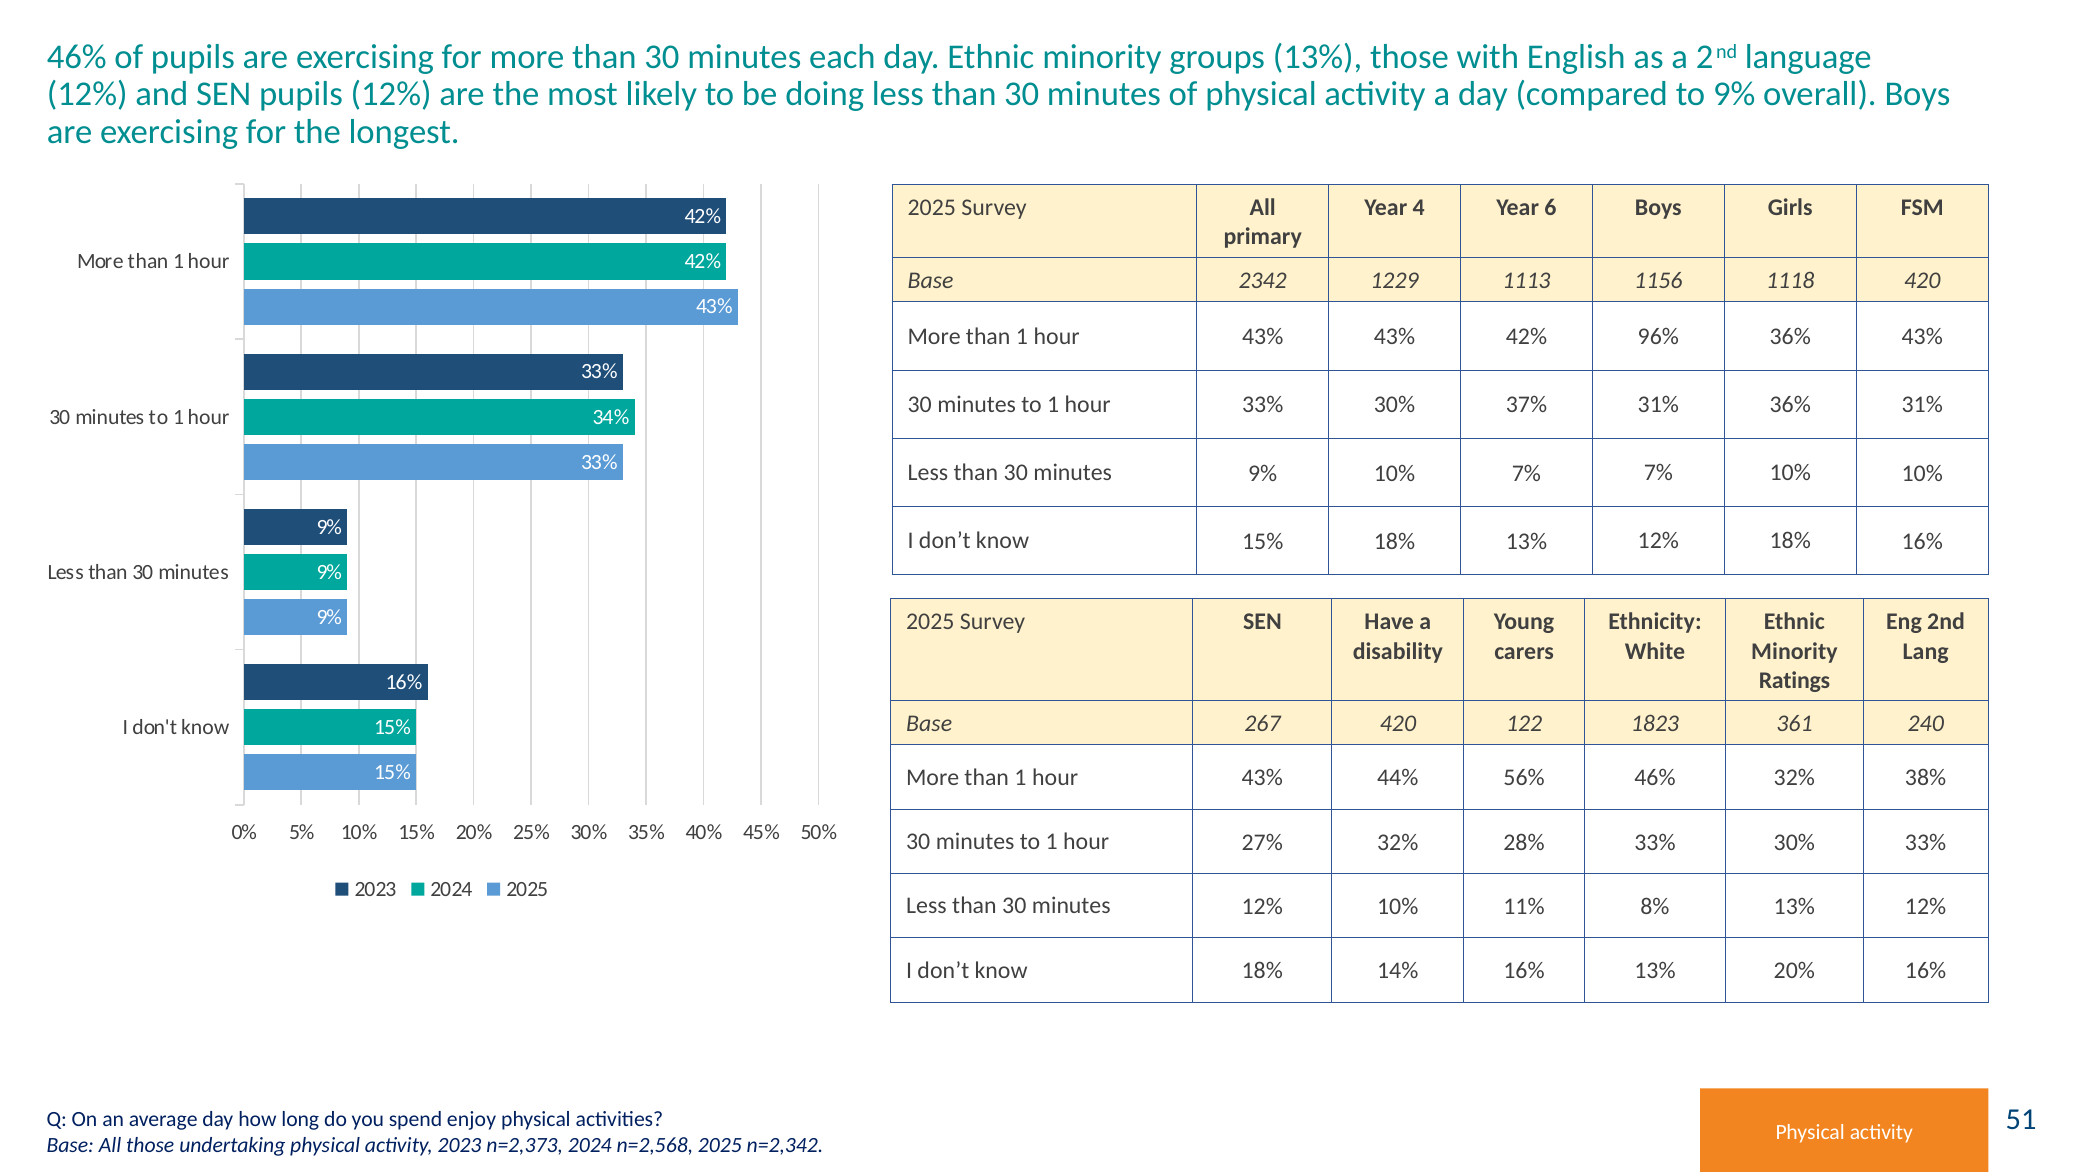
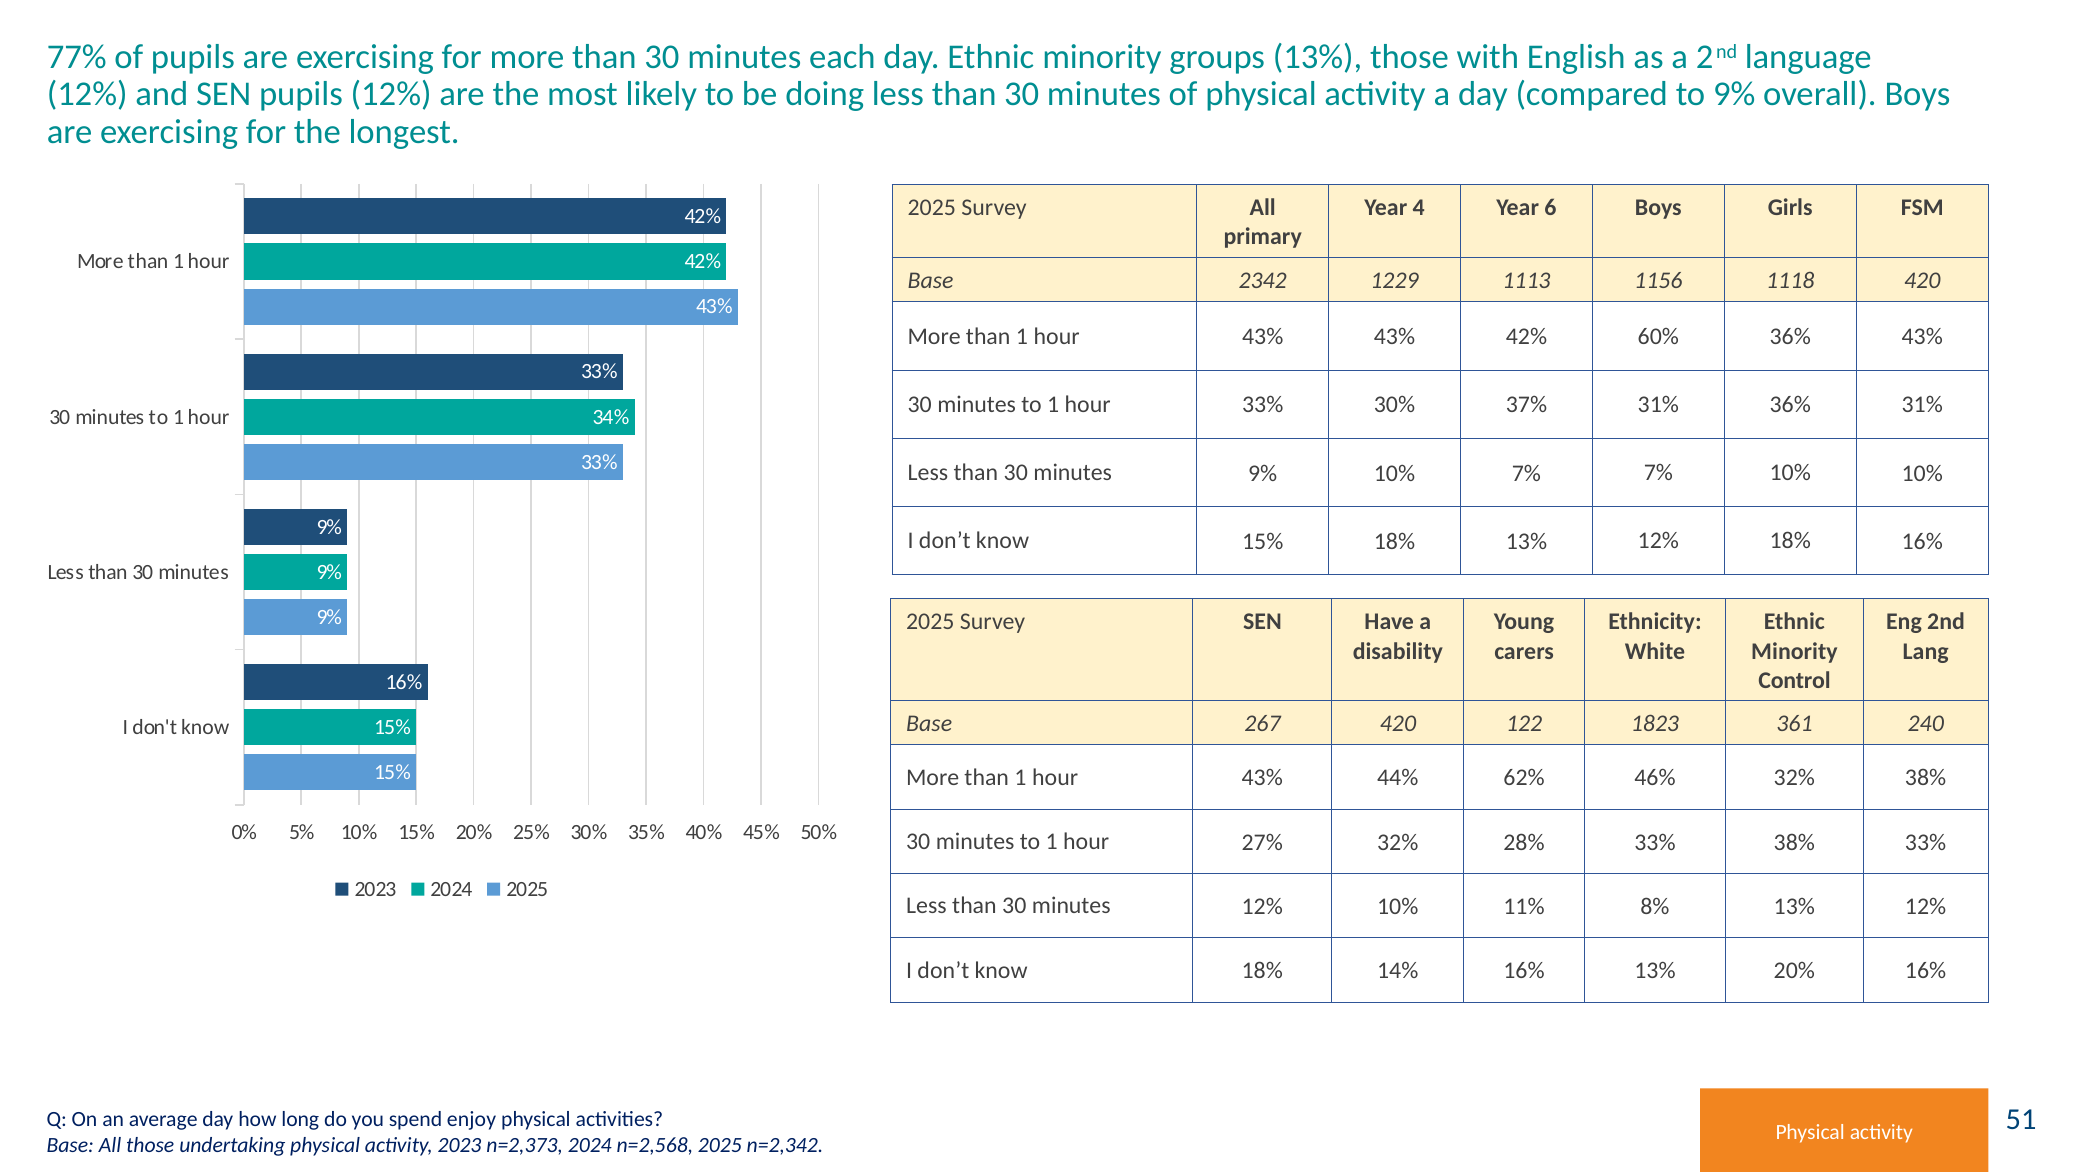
46% at (77, 57): 46% -> 77%
96%: 96% -> 60%
Ratings: Ratings -> Control
56%: 56% -> 62%
28% 33% 30%: 30% -> 38%
